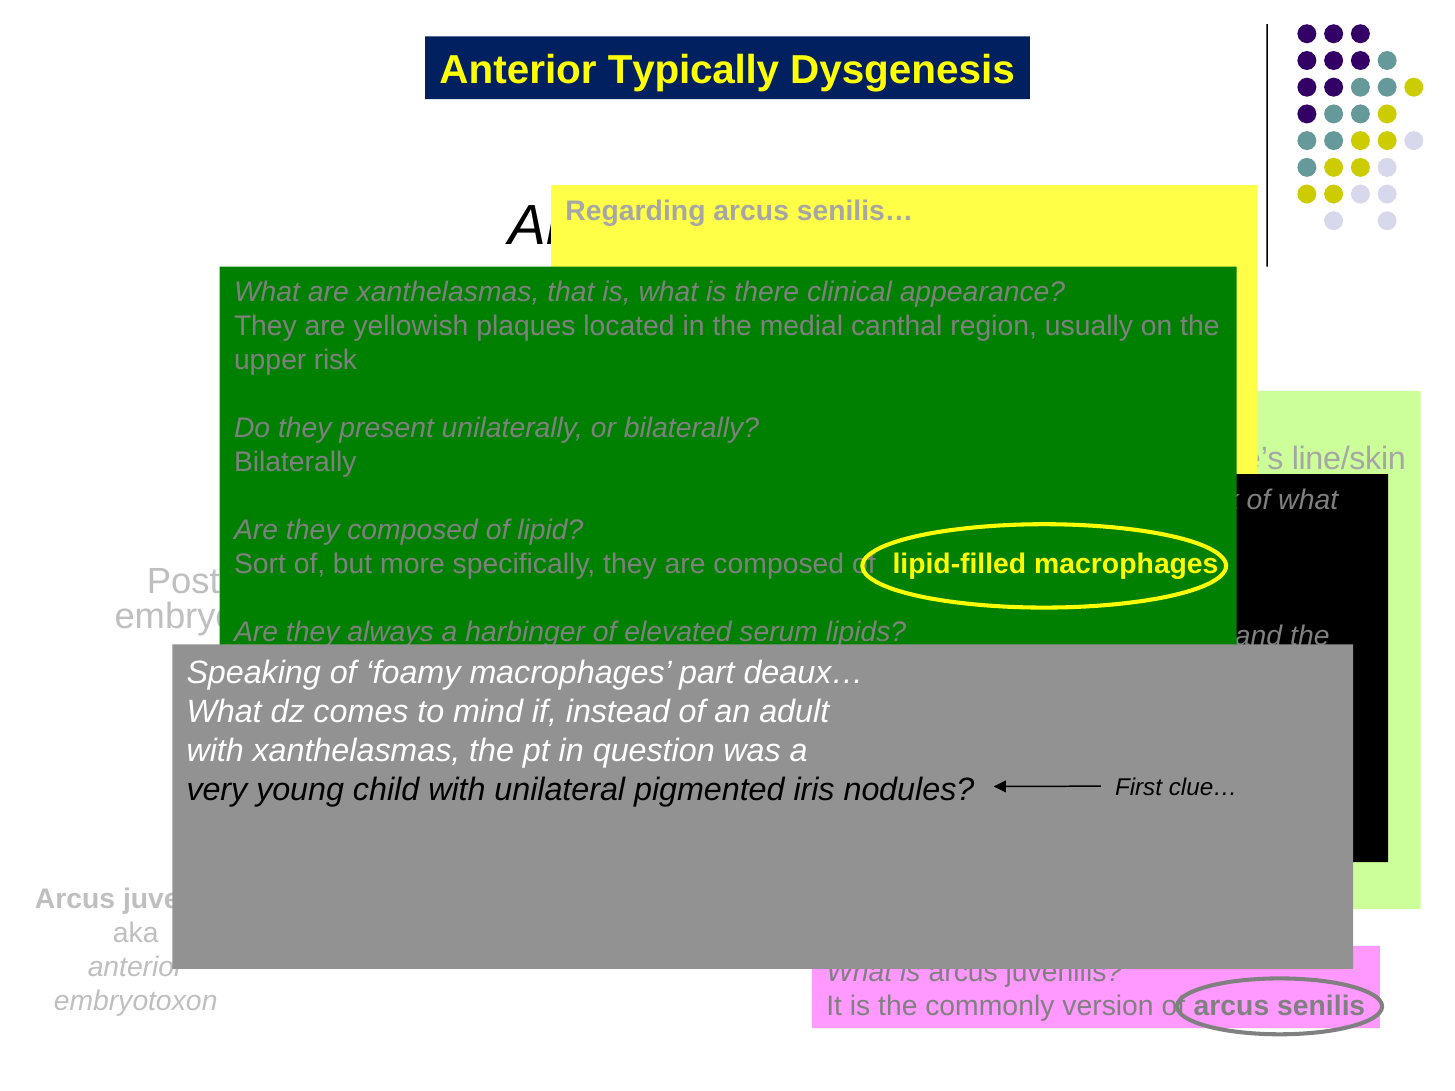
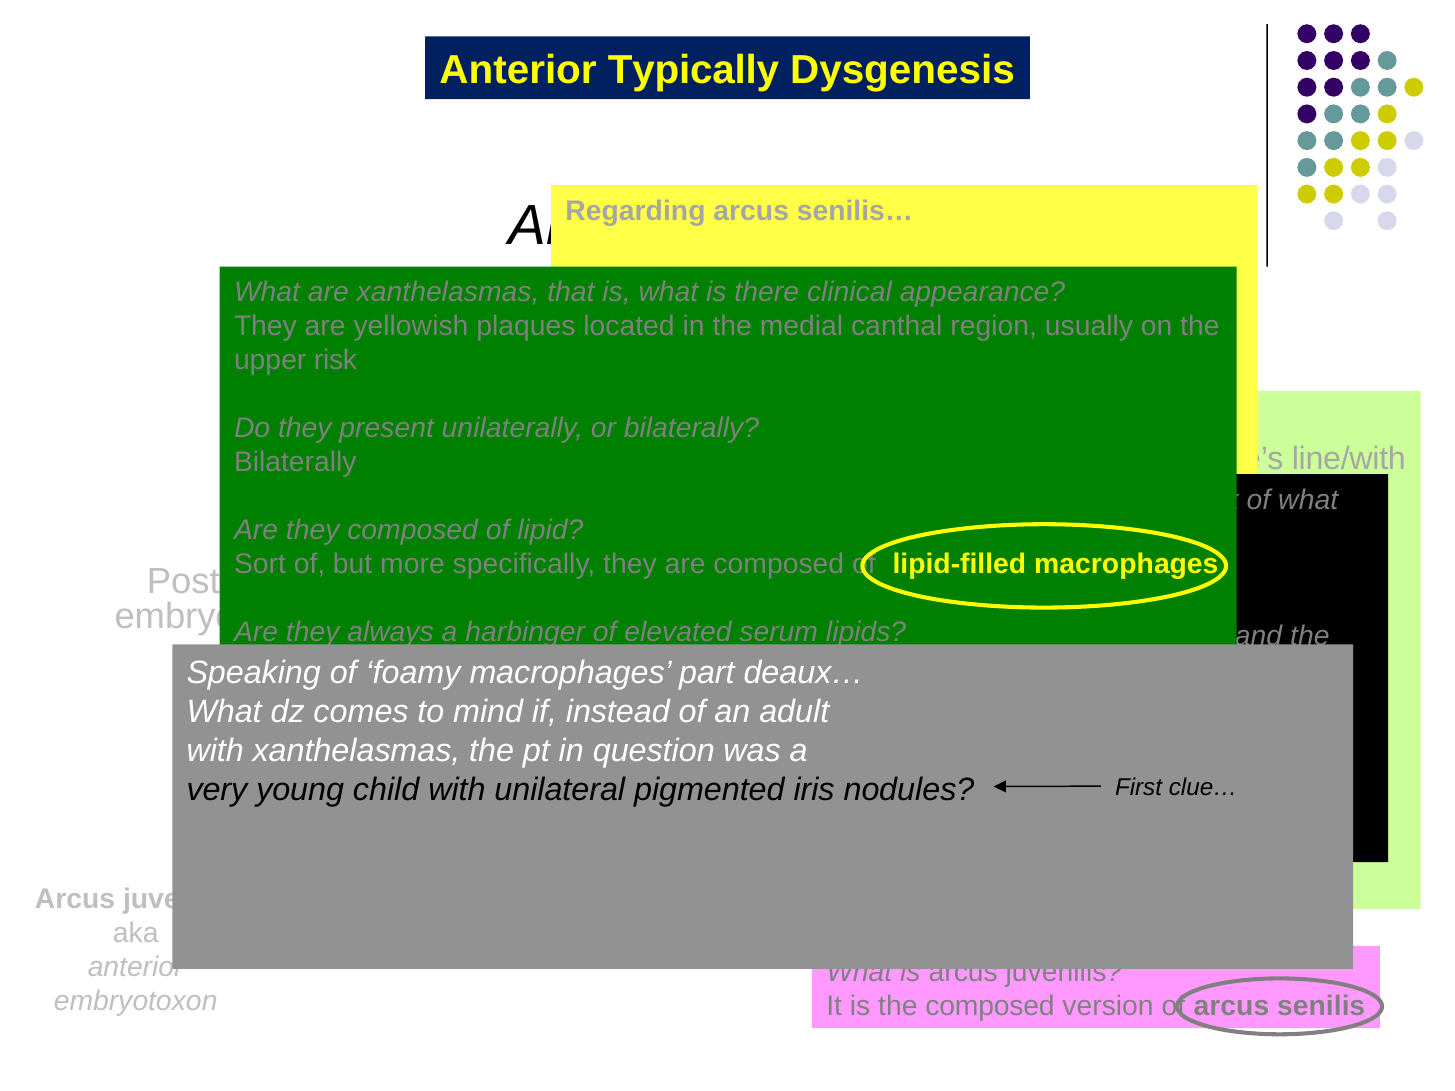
line/skin: line/skin -> line/with
the commonly: commonly -> composed
